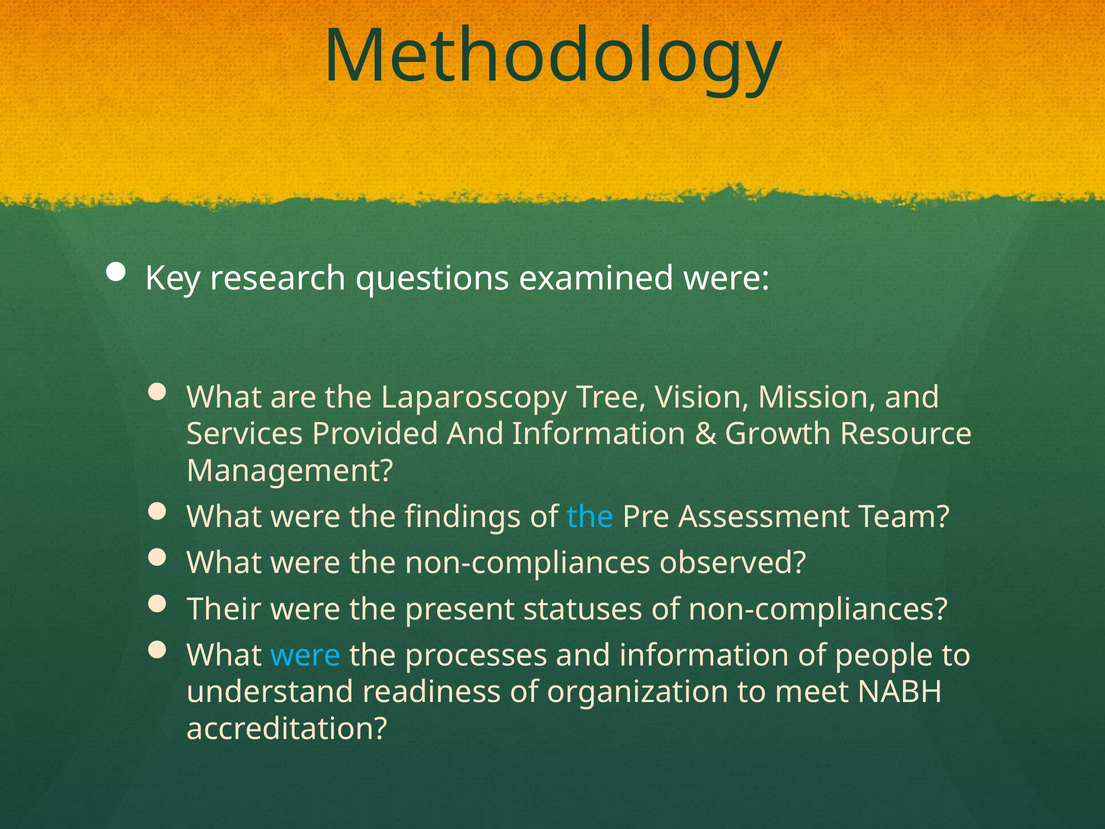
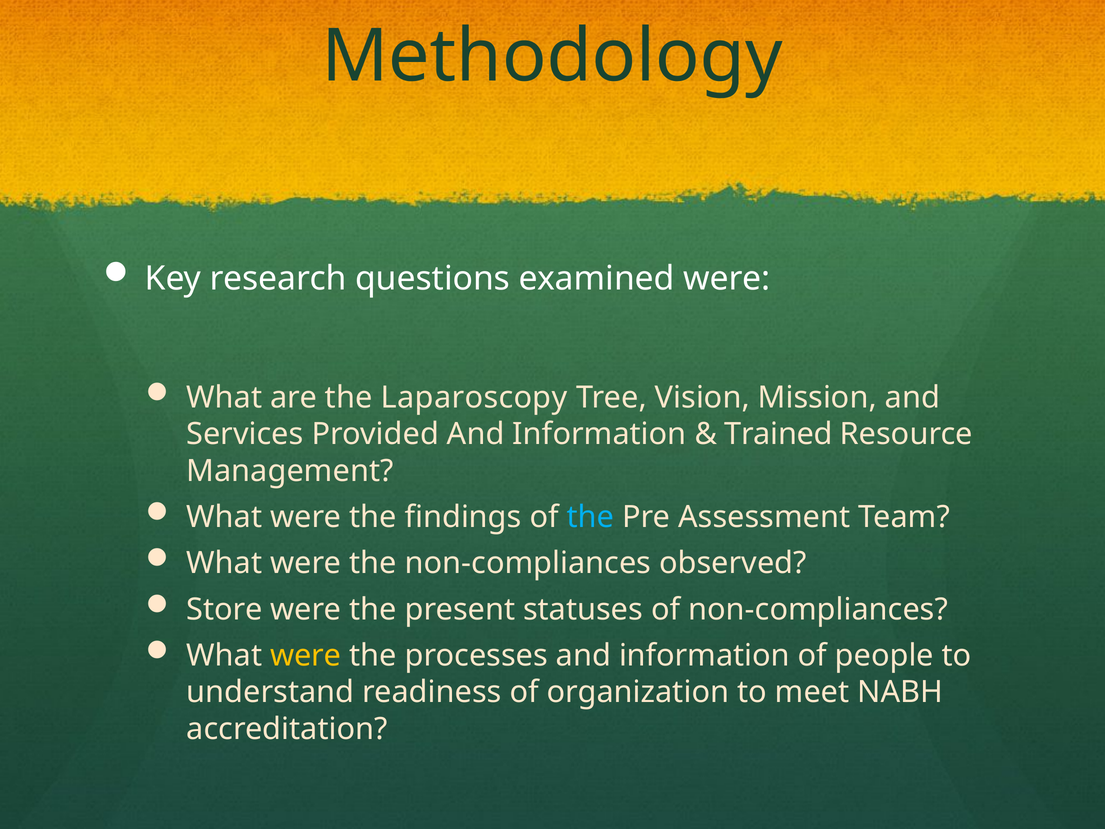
Growth: Growth -> Trained
Their: Their -> Store
were at (306, 655) colour: light blue -> yellow
